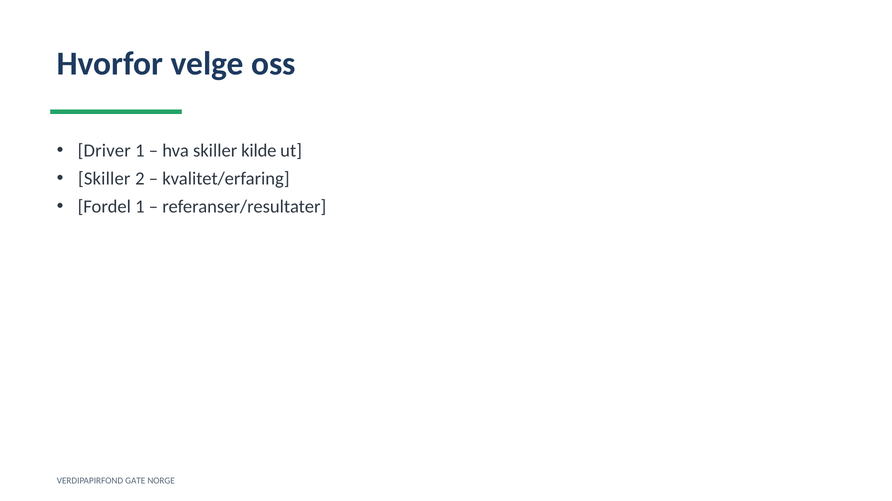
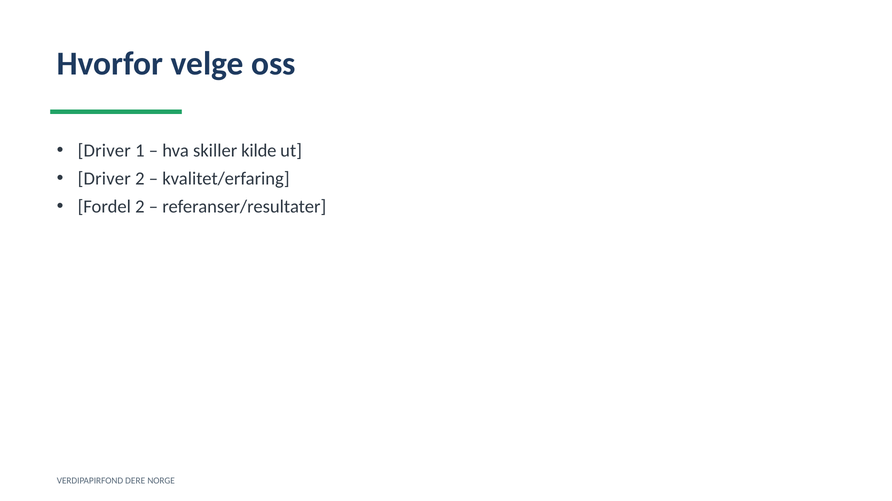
Skiller at (104, 179): Skiller -> Driver
Fordel 1: 1 -> 2
GATE: GATE -> DERE
